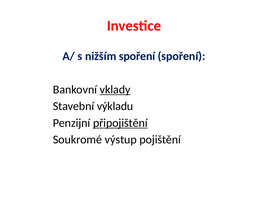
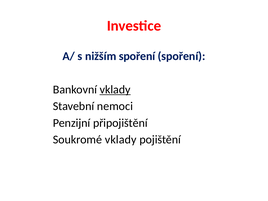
výkladu: výkladu -> nemoci
připojištění underline: present -> none
Soukromé výstup: výstup -> vklady
